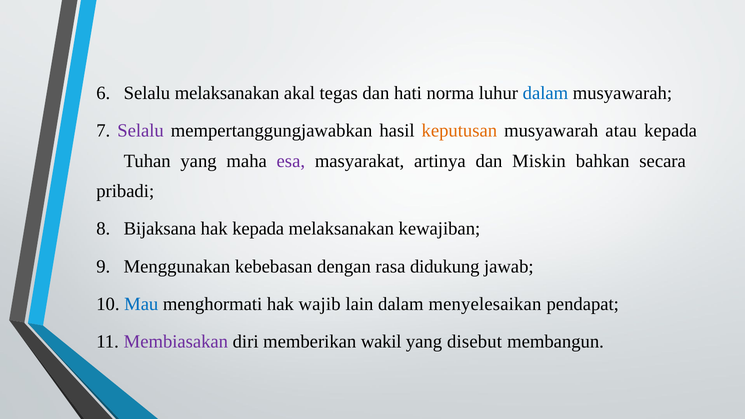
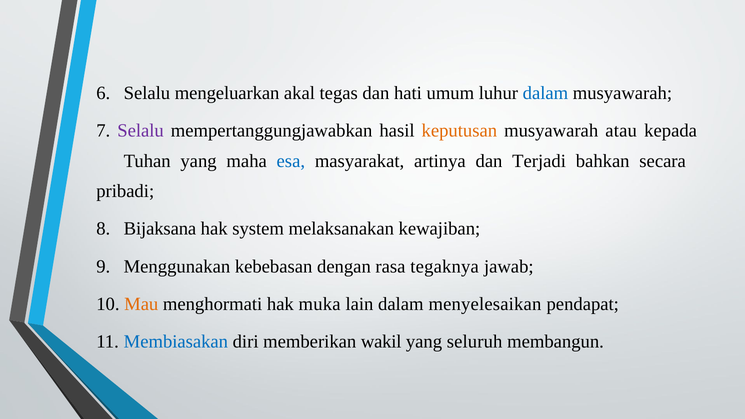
Selalu melaksanakan: melaksanakan -> mengeluarkan
norma: norma -> umum
esa colour: purple -> blue
Miskin: Miskin -> Terjadi
hak kepada: kepada -> system
didukung: didukung -> tegaknya
Mau colour: blue -> orange
wajib: wajib -> muka
Membiasakan colour: purple -> blue
disebut: disebut -> seluruh
